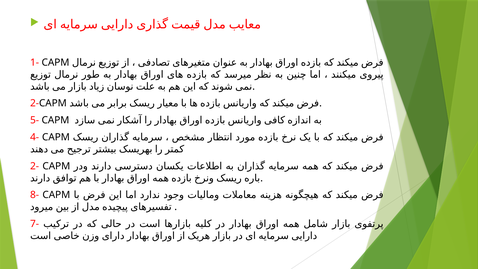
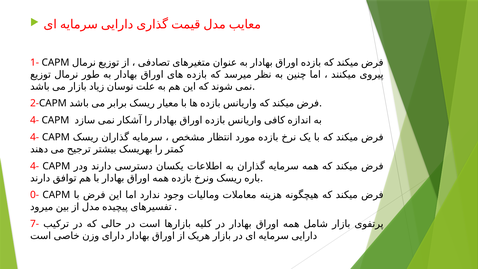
5- at (35, 120): 5- -> 4-
2- at (35, 166): 2- -> 4-
8-: 8- -> 0-
